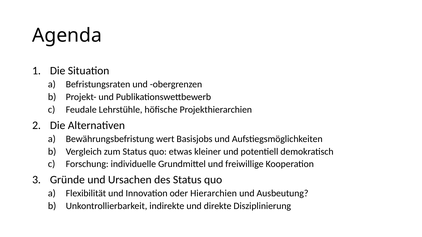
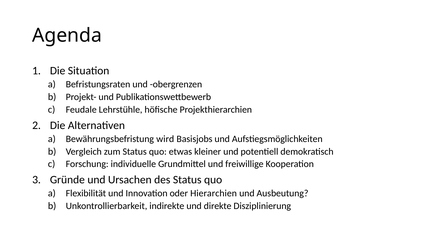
wert: wert -> wird
